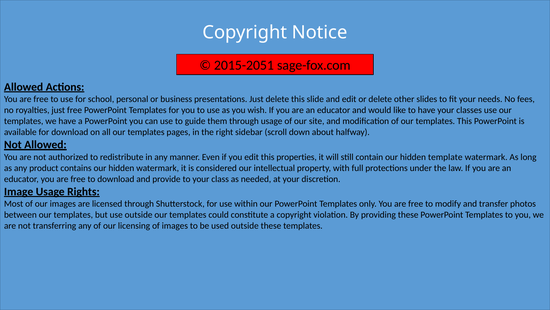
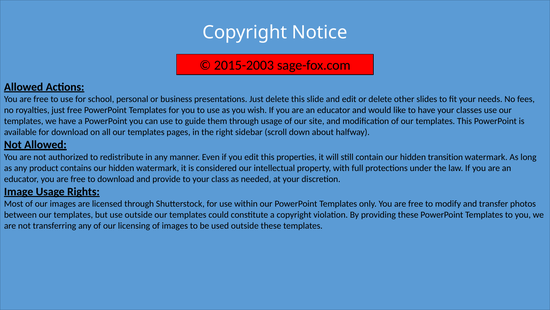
2015-2051: 2015-2051 -> 2015-2003
template: template -> transition
